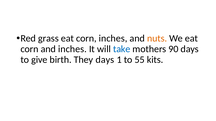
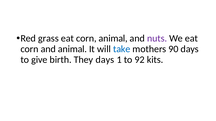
corn inches: inches -> animal
nuts colour: orange -> purple
and inches: inches -> animal
55: 55 -> 92
